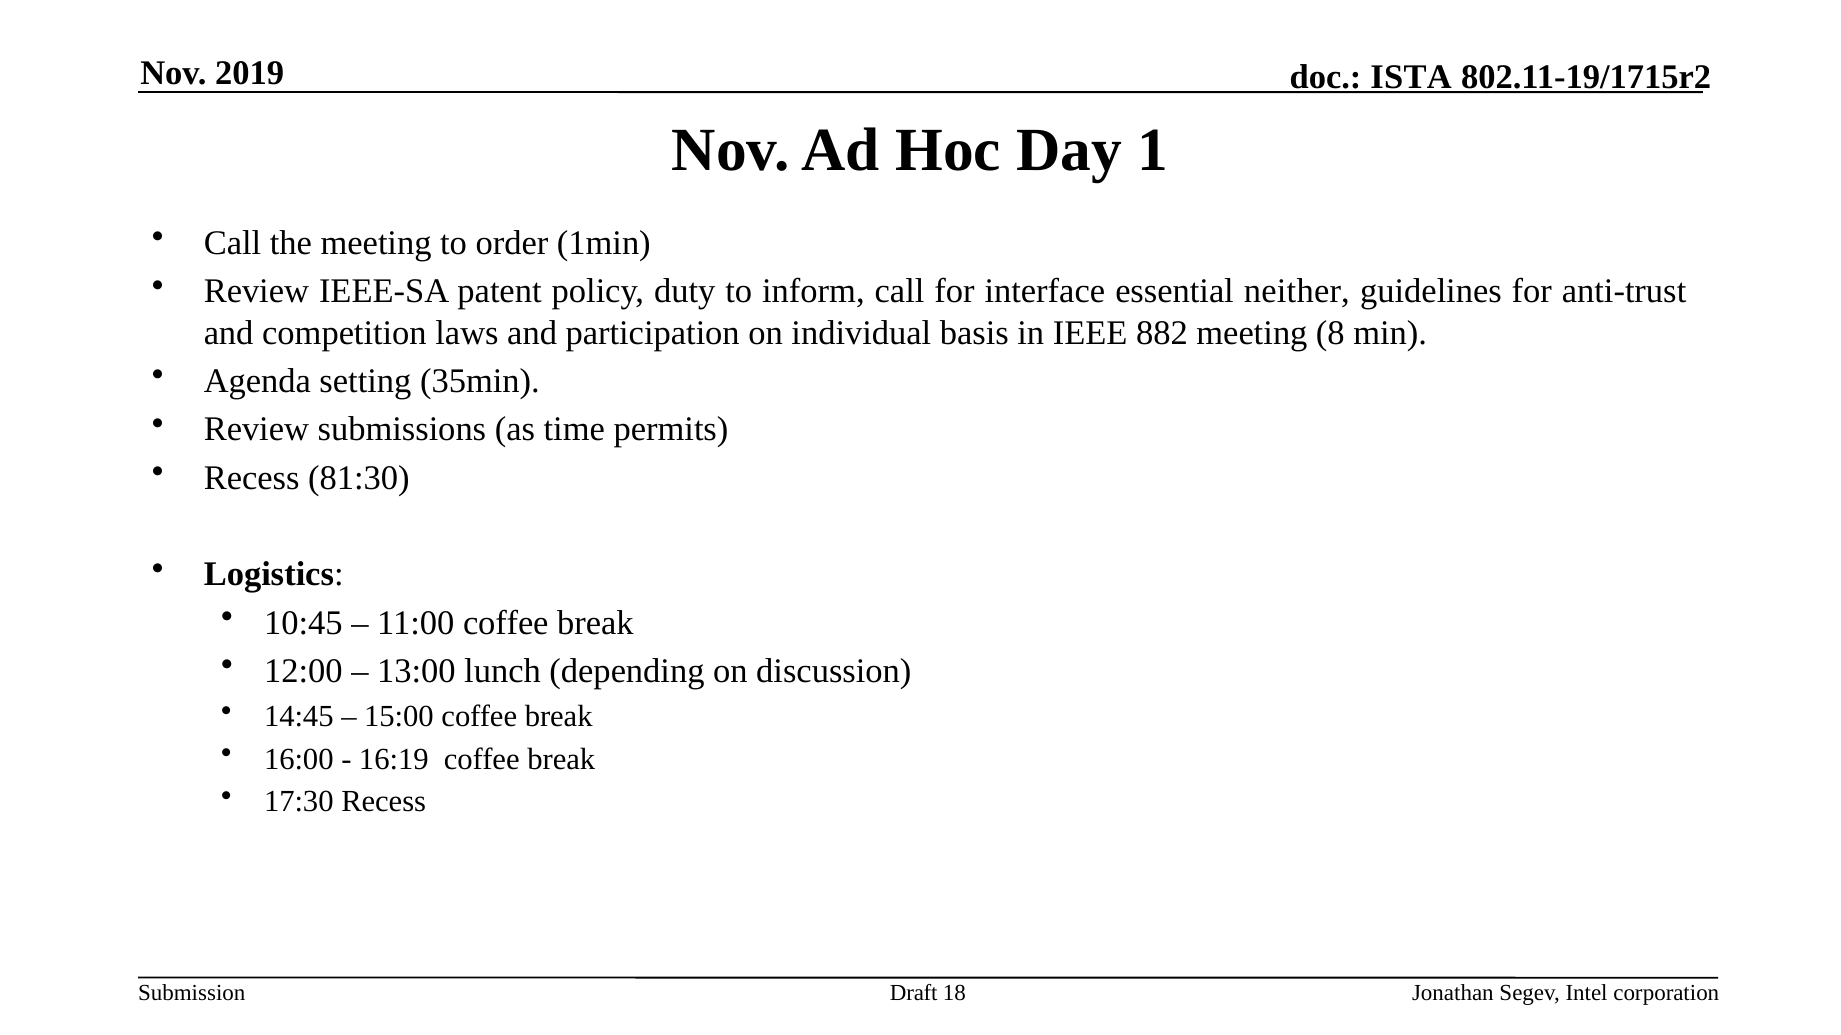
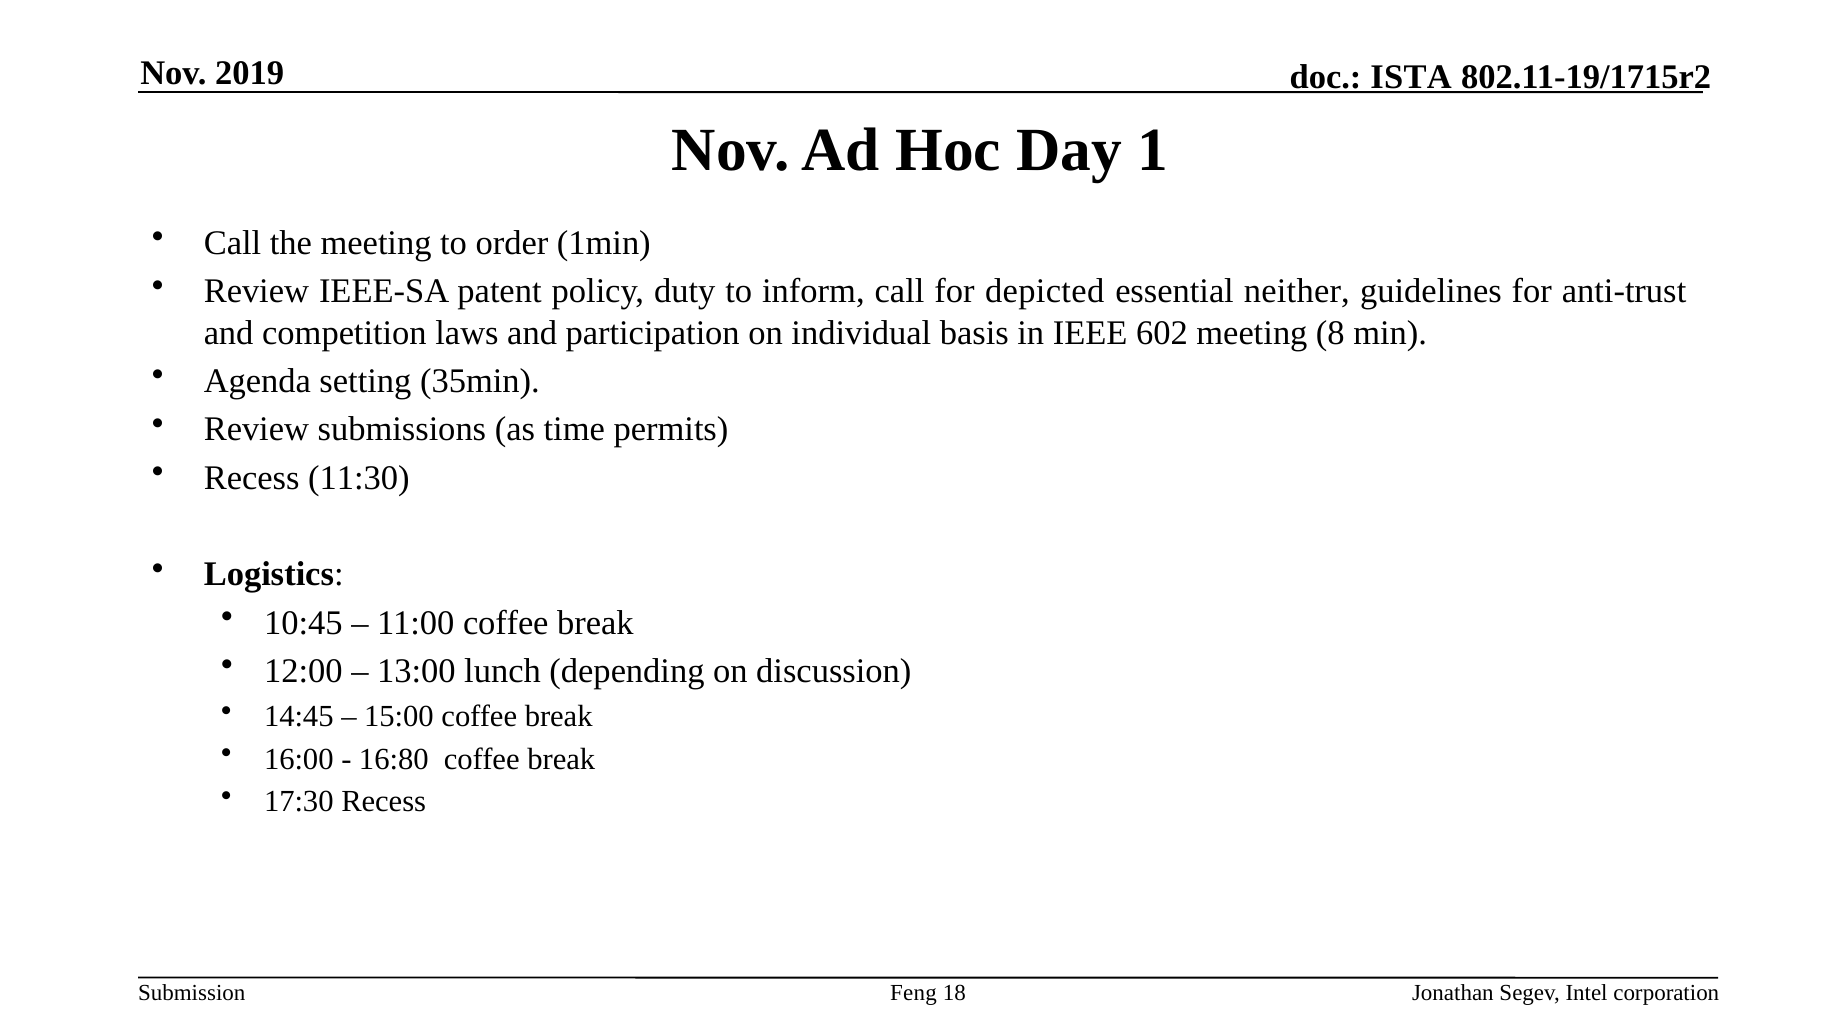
interface: interface -> depicted
882: 882 -> 602
81:30: 81:30 -> 11:30
16:19: 16:19 -> 16:80
Draft: Draft -> Feng
